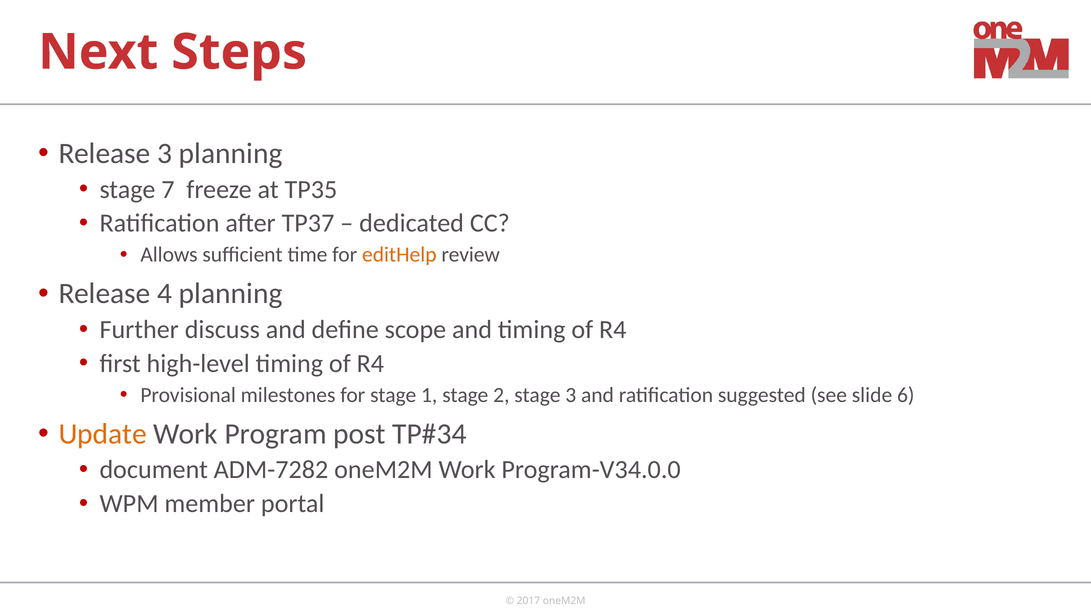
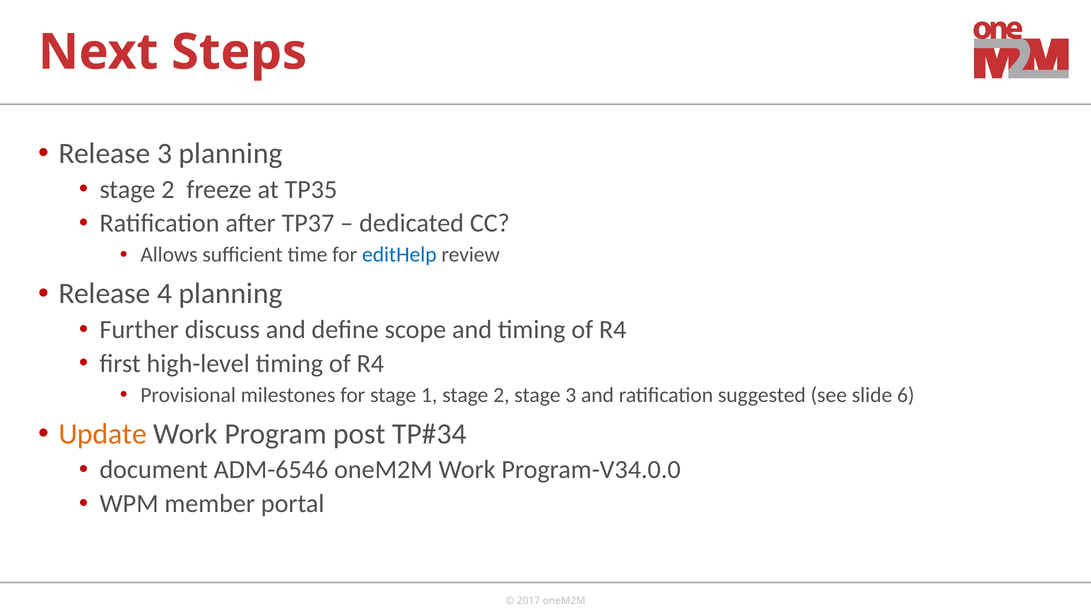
7 at (168, 189): 7 -> 2
editHelp colour: orange -> blue
ADM-7282: ADM-7282 -> ADM-6546
